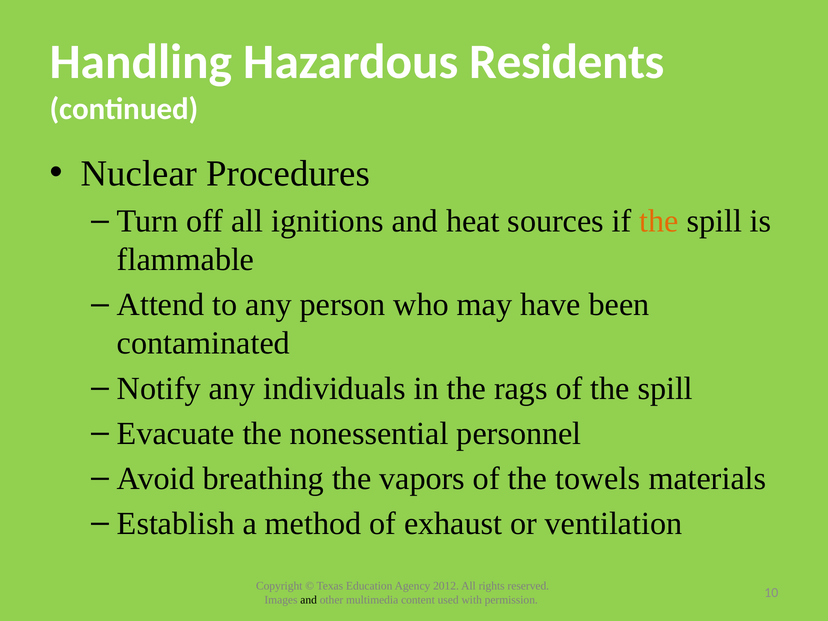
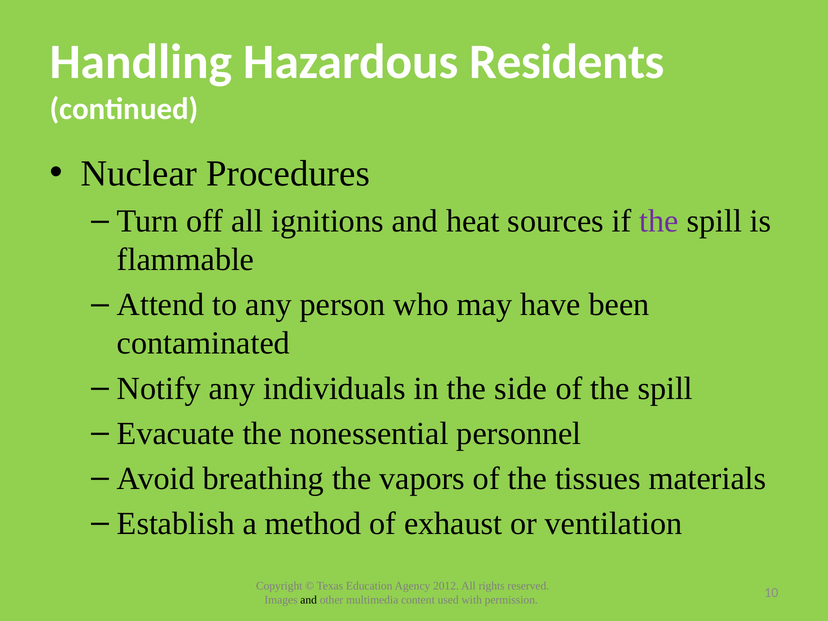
the at (659, 221) colour: orange -> purple
rags: rags -> side
towels: towels -> tissues
